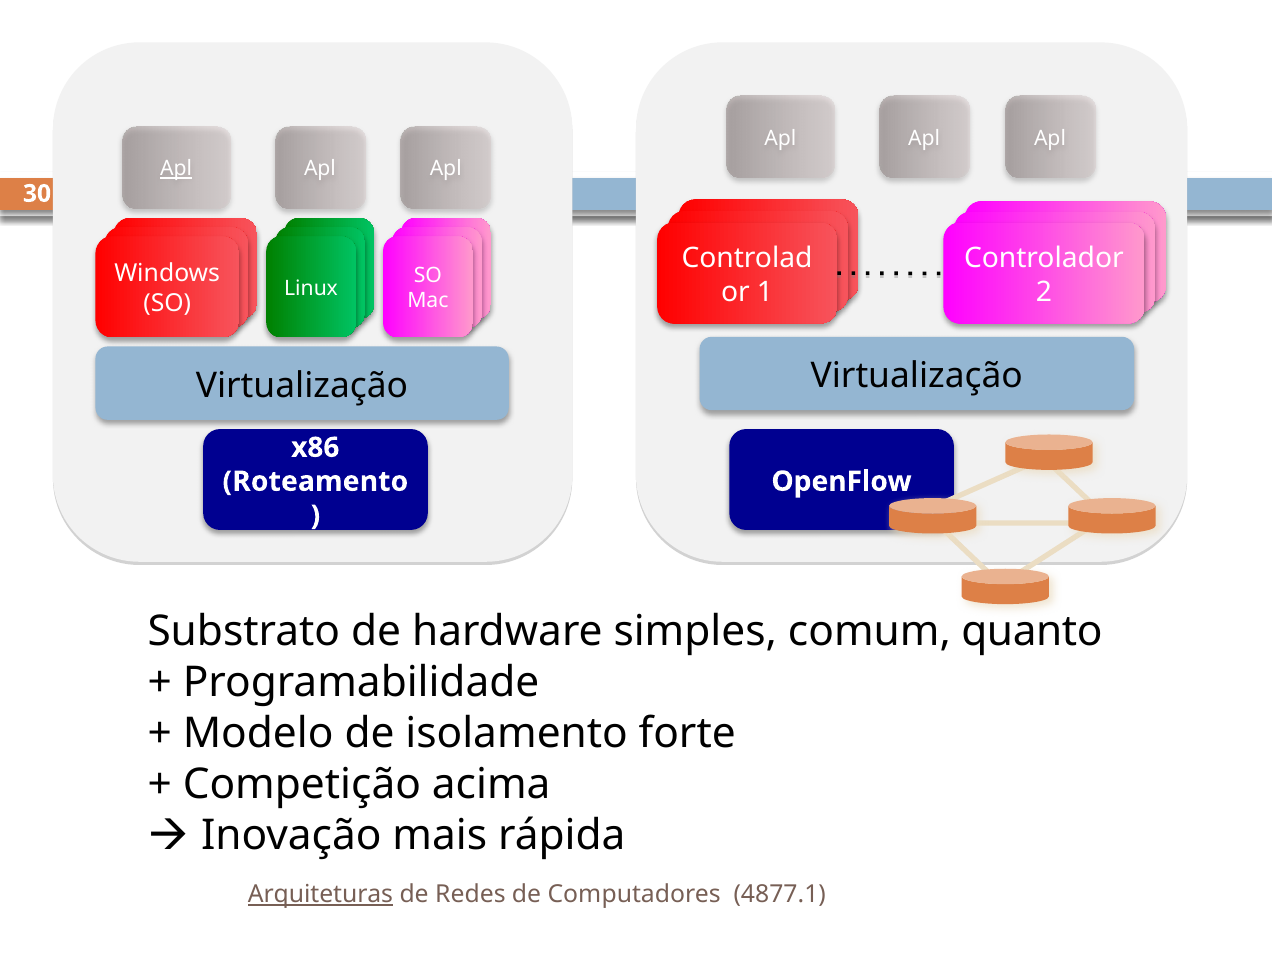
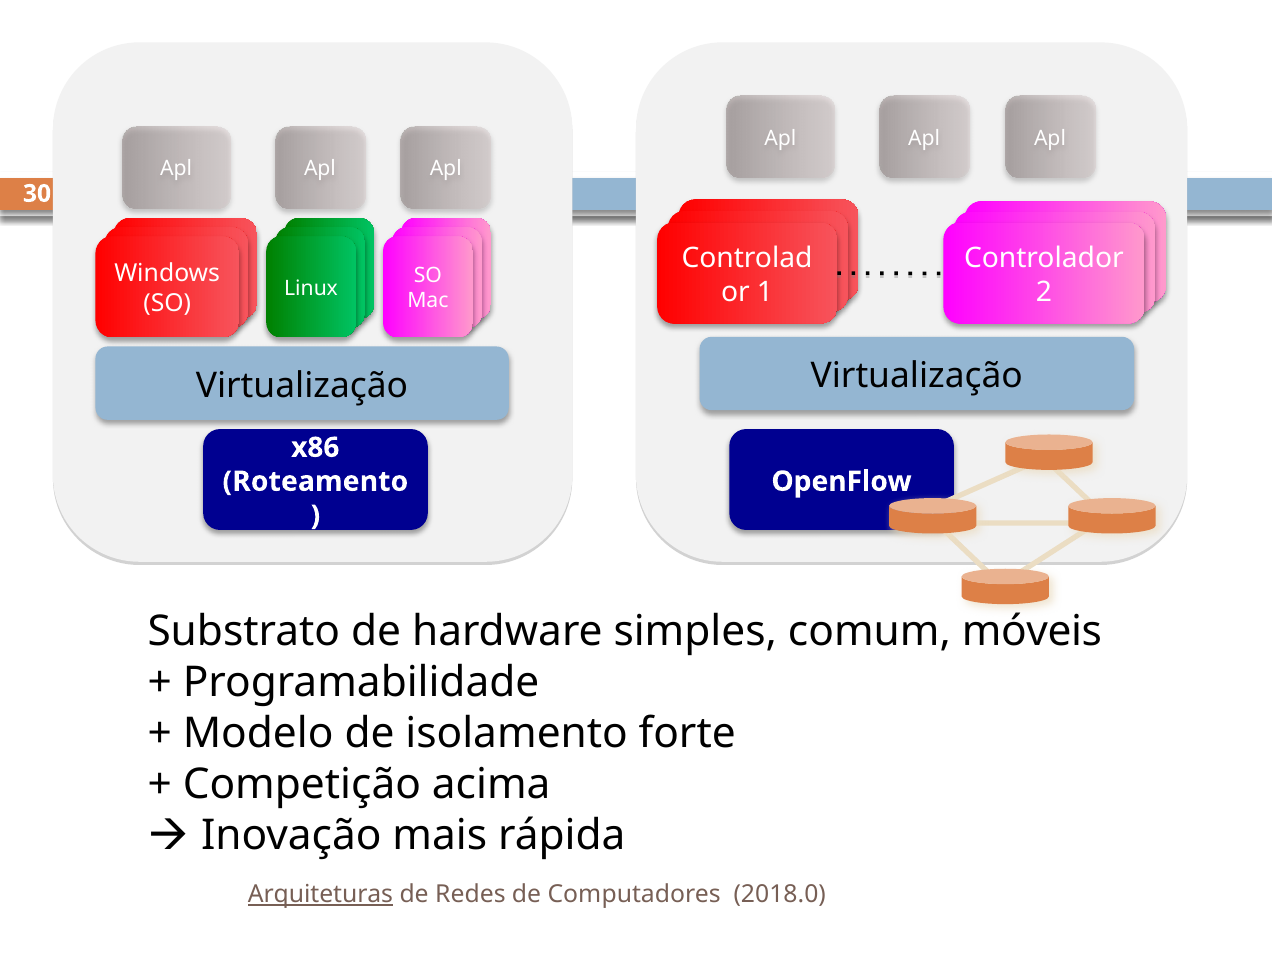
Apl at (176, 169) underline: present -> none
quanto: quanto -> móveis
4877.1: 4877.1 -> 2018.0
